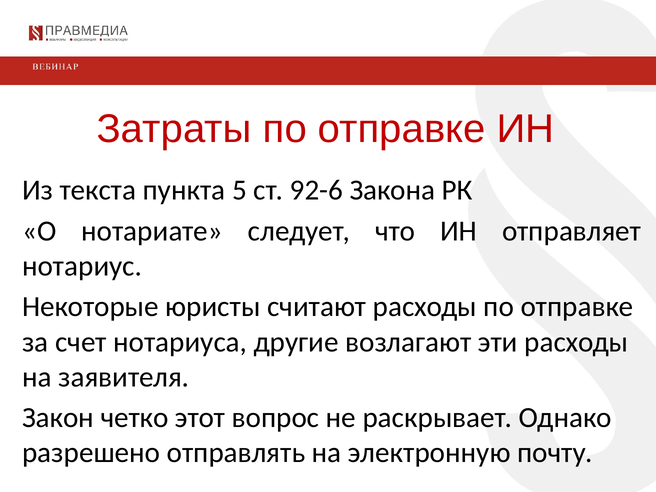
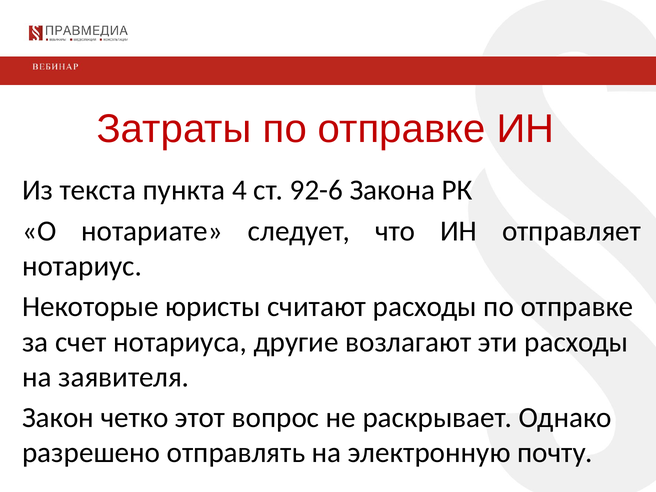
5: 5 -> 4
